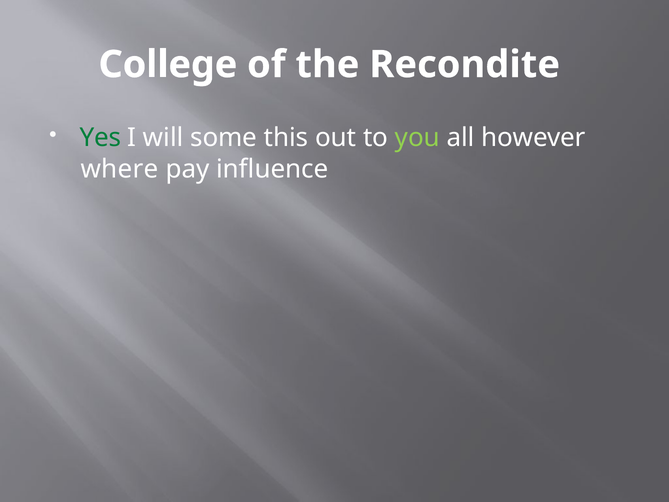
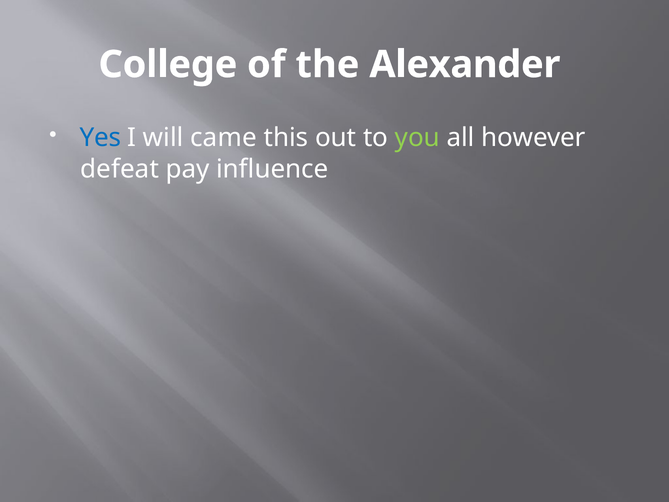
Recondite: Recondite -> Alexander
Yes colour: green -> blue
some: some -> came
where: where -> defeat
